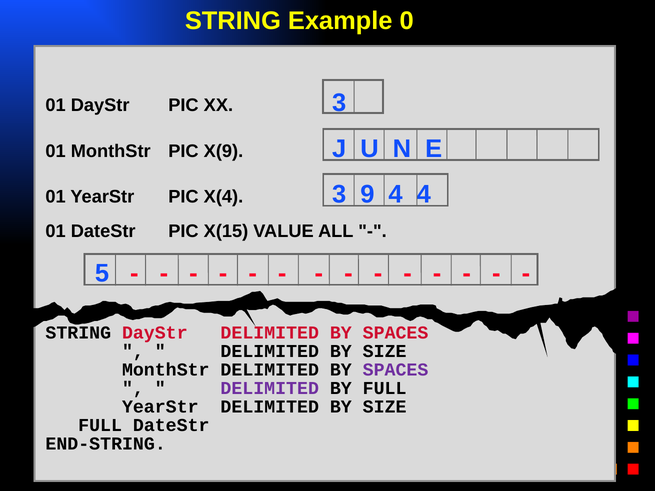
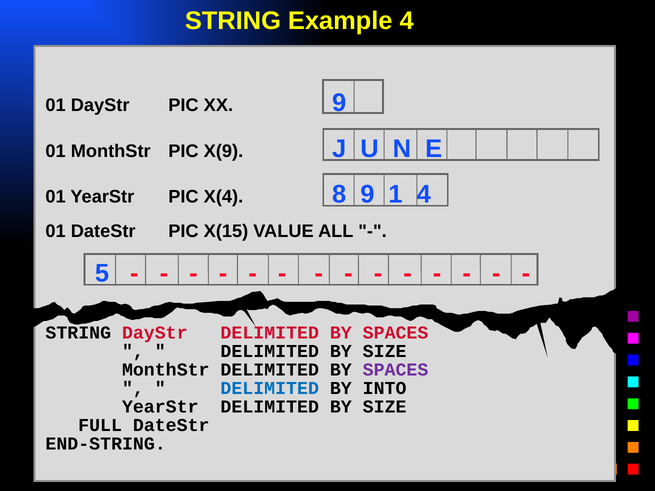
0 at (407, 21): 0 -> 4
3 at (339, 103): 3 -> 9
3 at (339, 195): 3 -> 8
9 4: 4 -> 1
DELIMITED at (270, 388) colour: purple -> blue
BY FULL: FULL -> INTO
